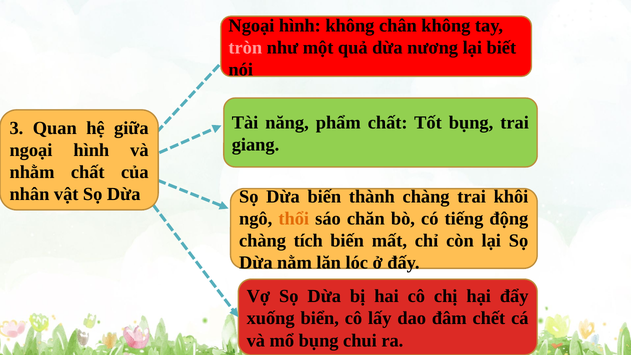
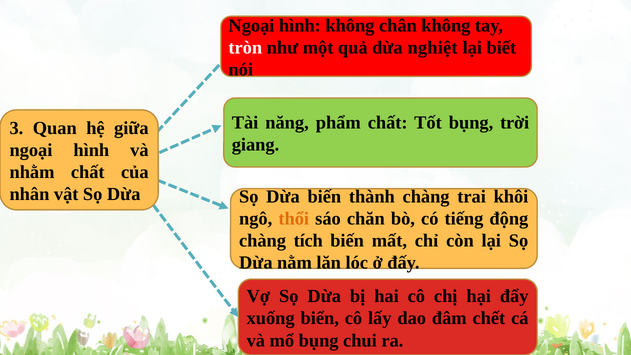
tròn colour: pink -> white
nương: nương -> nghiệt
bụng trai: trai -> trời
